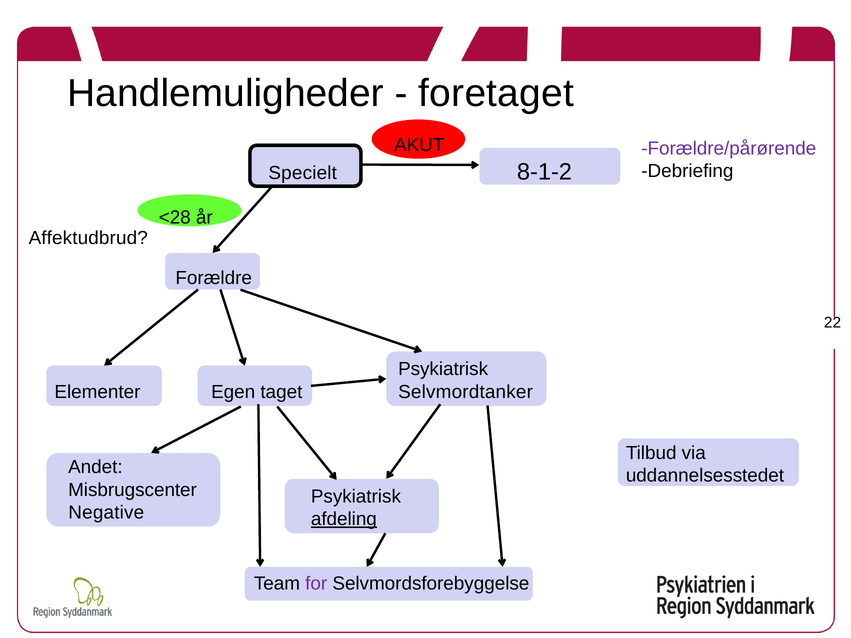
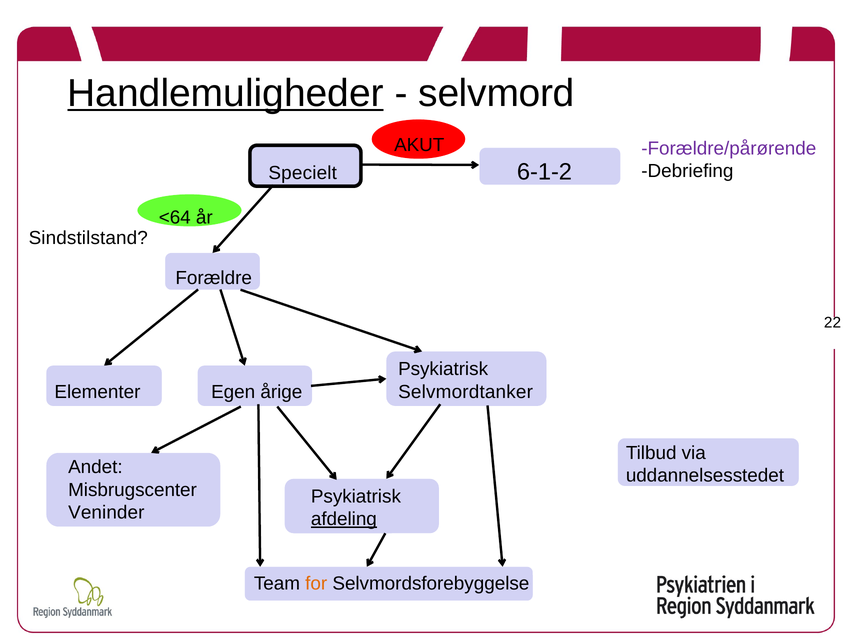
Handlemuligheder underline: none -> present
foretaget: foretaget -> selvmord
8-1-2: 8-1-2 -> 6-1-2
<28: <28 -> <64
Affektudbrud: Affektudbrud -> Sindstilstand
taget: taget -> årige
Negative: Negative -> Veninder
for colour: purple -> orange
